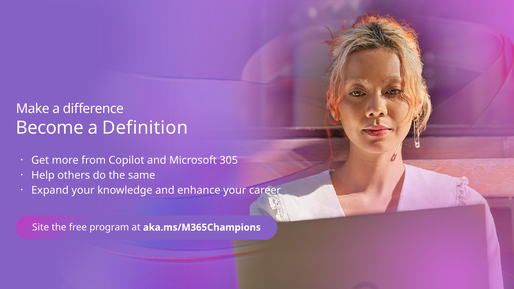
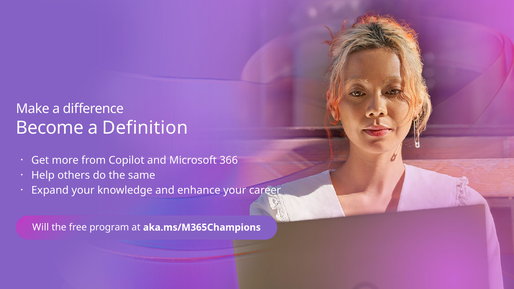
305: 305 -> 366
Site: Site -> Will
